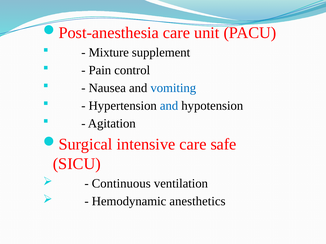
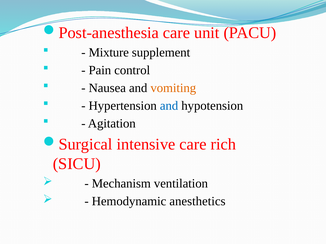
vomiting colour: blue -> orange
safe: safe -> rich
Continuous: Continuous -> Mechanism
